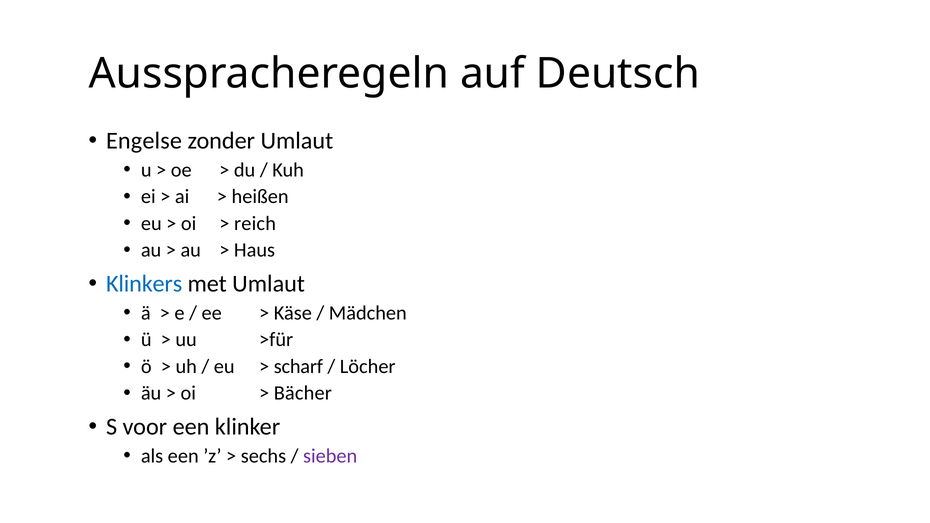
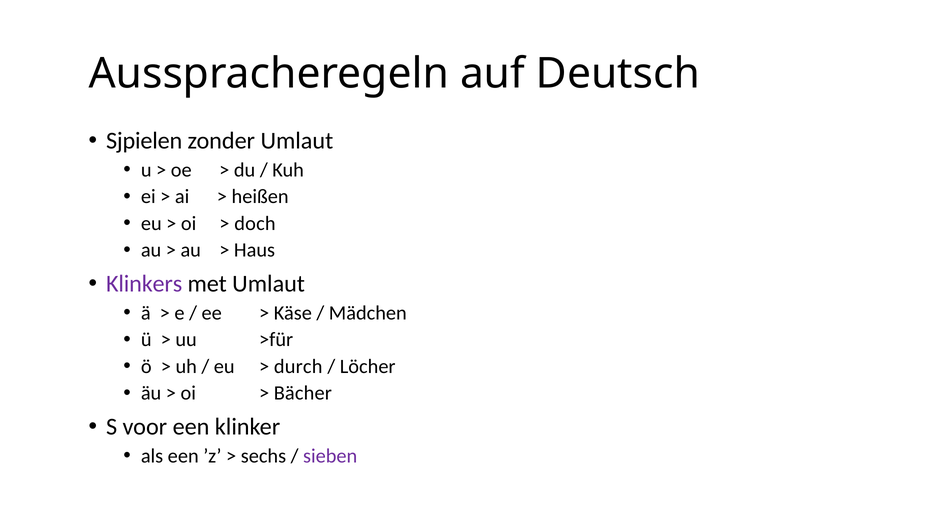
Engelse: Engelse -> Sjpielen
reich: reich -> doch
Klinkers colour: blue -> purple
scharf: scharf -> durch
